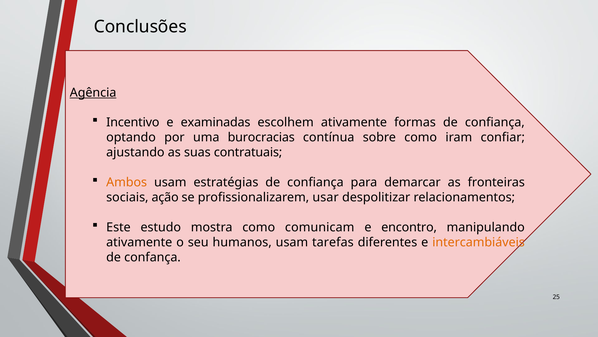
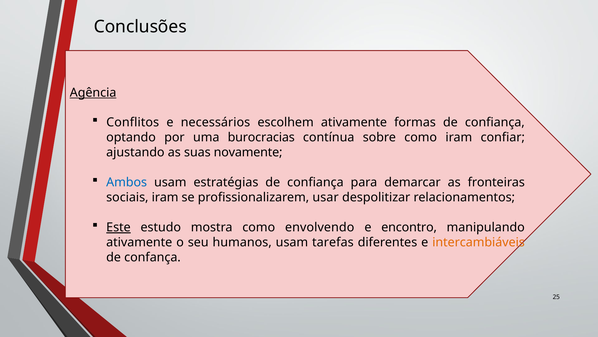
Incentivo: Incentivo -> Conflitos
examinadas: examinadas -> necessários
contratuais: contratuais -> novamente
Ambos colour: orange -> blue
sociais ação: ação -> iram
Este underline: none -> present
comunicam: comunicam -> envolvendo
